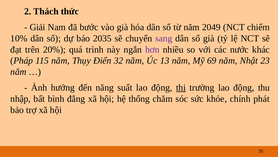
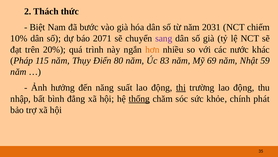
Giải: Giải -> Biệt
2049: 2049 -> 2031
2035: 2035 -> 2071
hơn colour: purple -> orange
32: 32 -> 80
13: 13 -> 83
23: 23 -> 59
thống underline: none -> present
